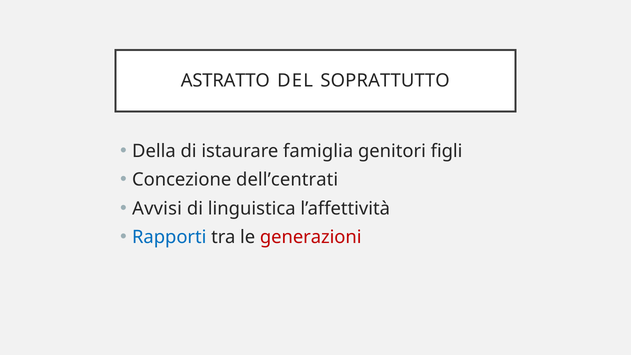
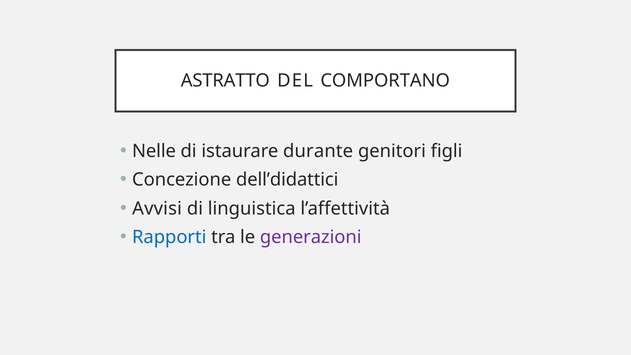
SOPRATTUTTO: SOPRATTUTTO -> COMPORTANO
Della: Della -> Nelle
famiglia: famiglia -> durante
dell’centrati: dell’centrati -> dell’didattici
generazioni colour: red -> purple
